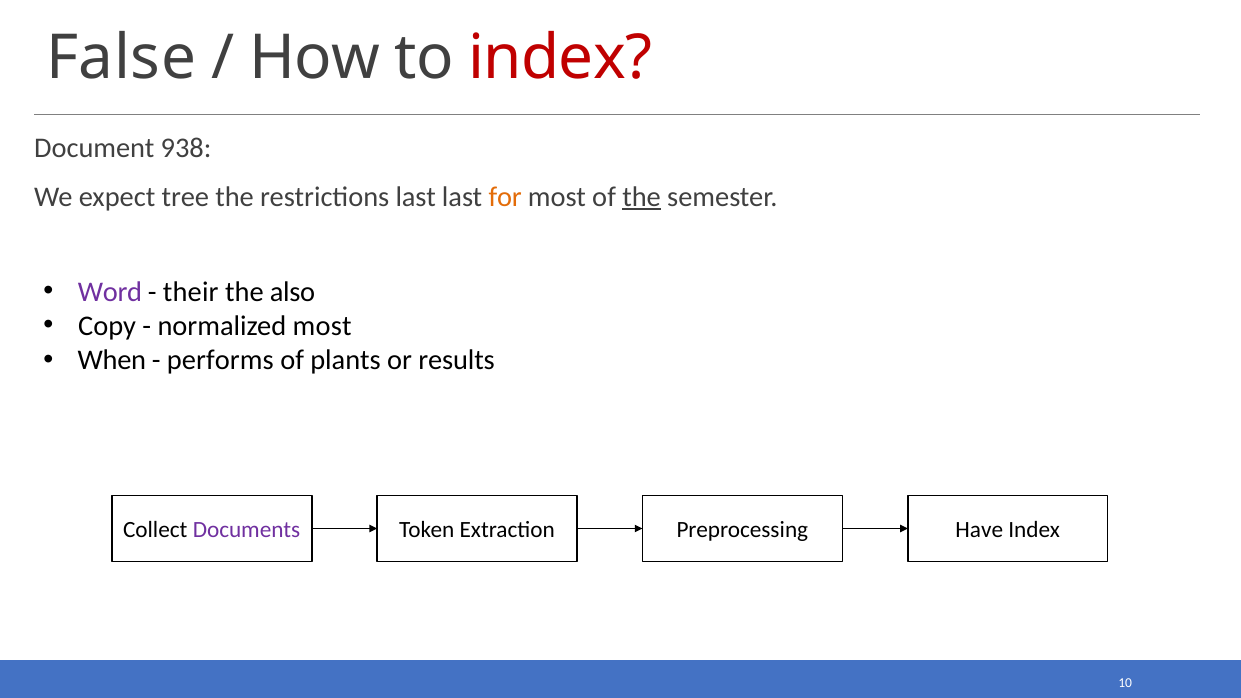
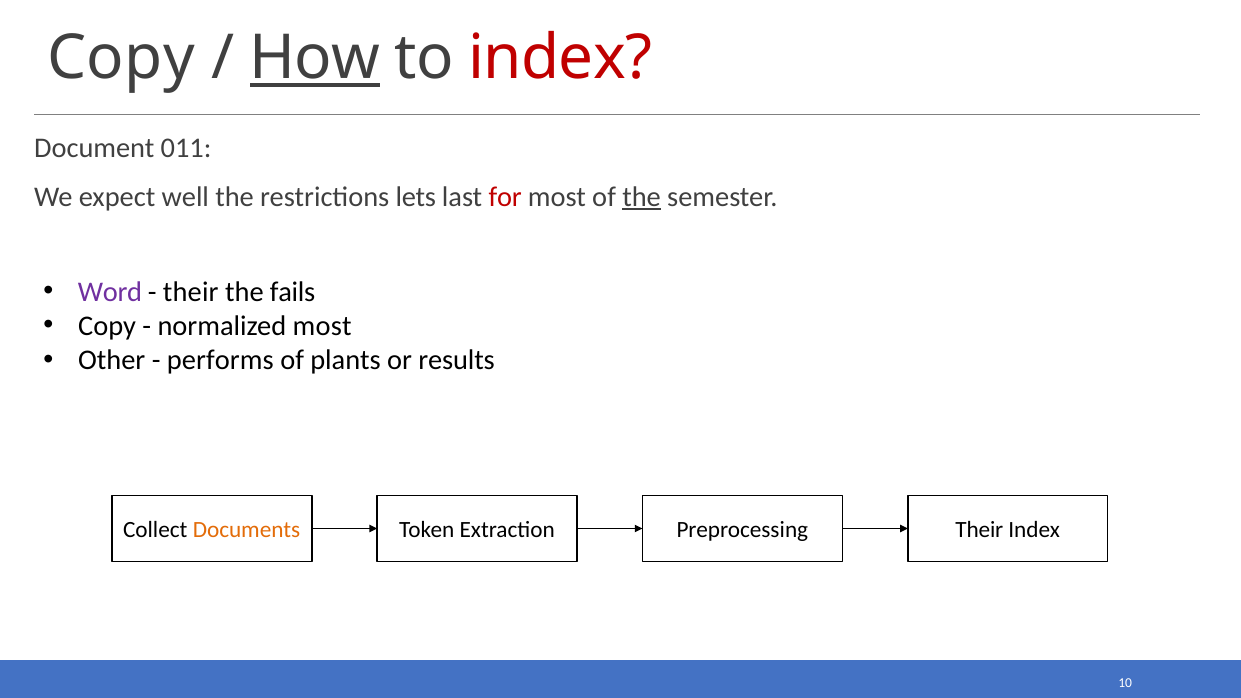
False at (121, 58): False -> Copy
How underline: none -> present
938: 938 -> 011
tree: tree -> well
restrictions last: last -> lets
for colour: orange -> red
also: also -> fails
When: When -> Other
Documents colour: purple -> orange
Preprocessing Have: Have -> Their
